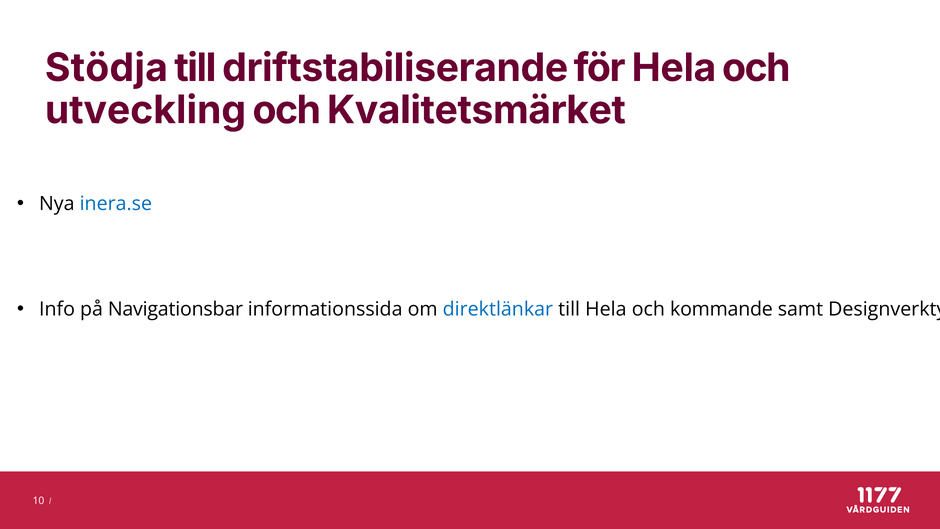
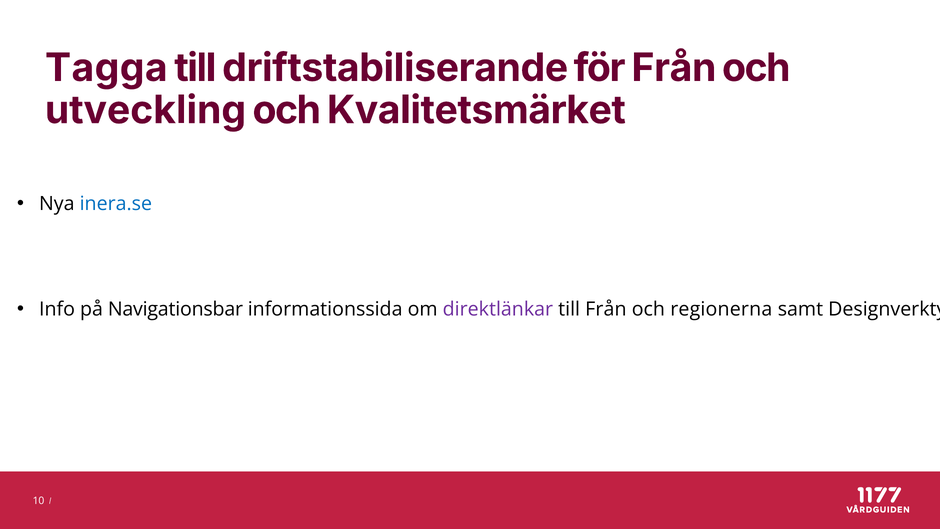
Stödja: Stödja -> Tagga
för Hela: Hela -> Från
direktlänkar colour: blue -> purple
till Hela: Hela -> Från
kommande: kommande -> regionerna
